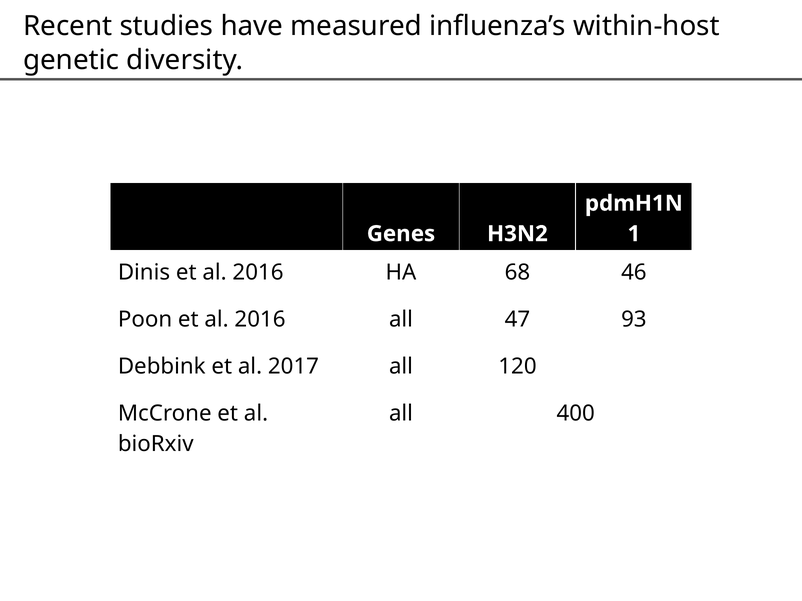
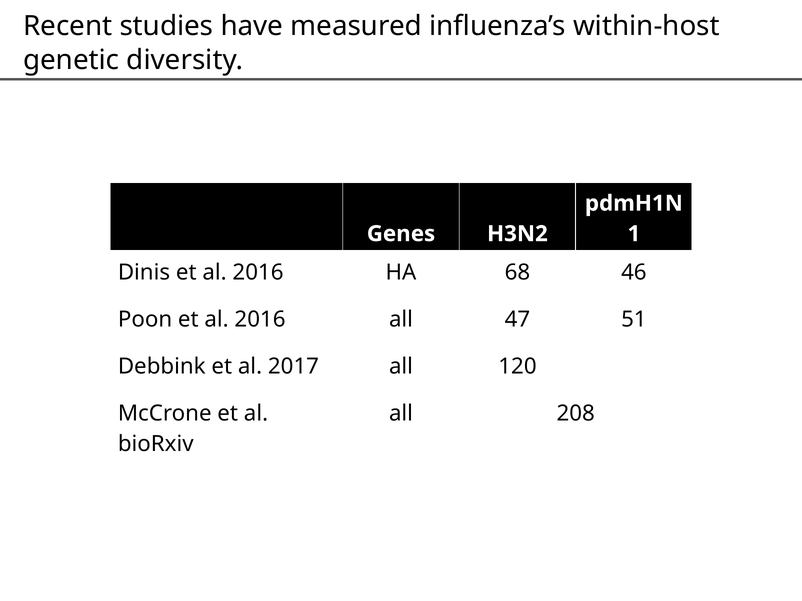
93: 93 -> 51
400: 400 -> 208
